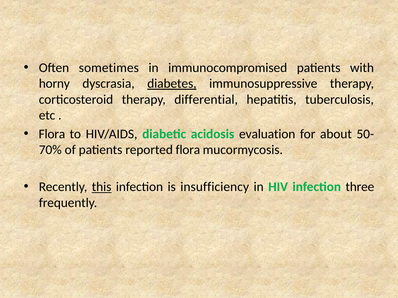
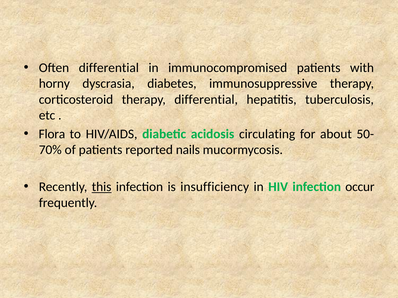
Often sometimes: sometimes -> differential
diabetes underline: present -> none
evaluation: evaluation -> circulating
reported flora: flora -> nails
three: three -> occur
